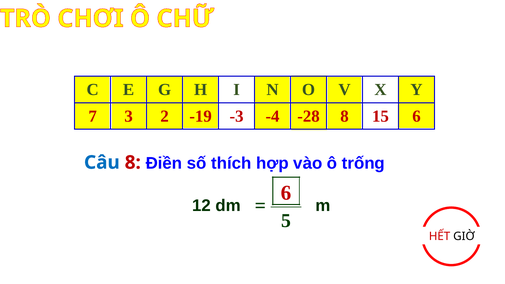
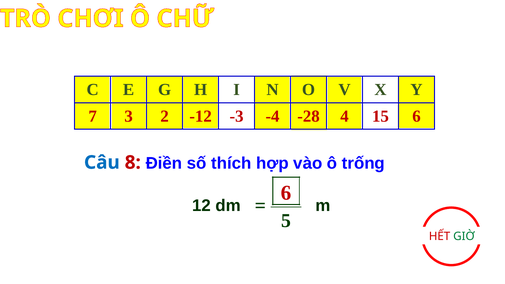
-19: -19 -> -12
-28 8: 8 -> 4
GIỜ colour: black -> green
